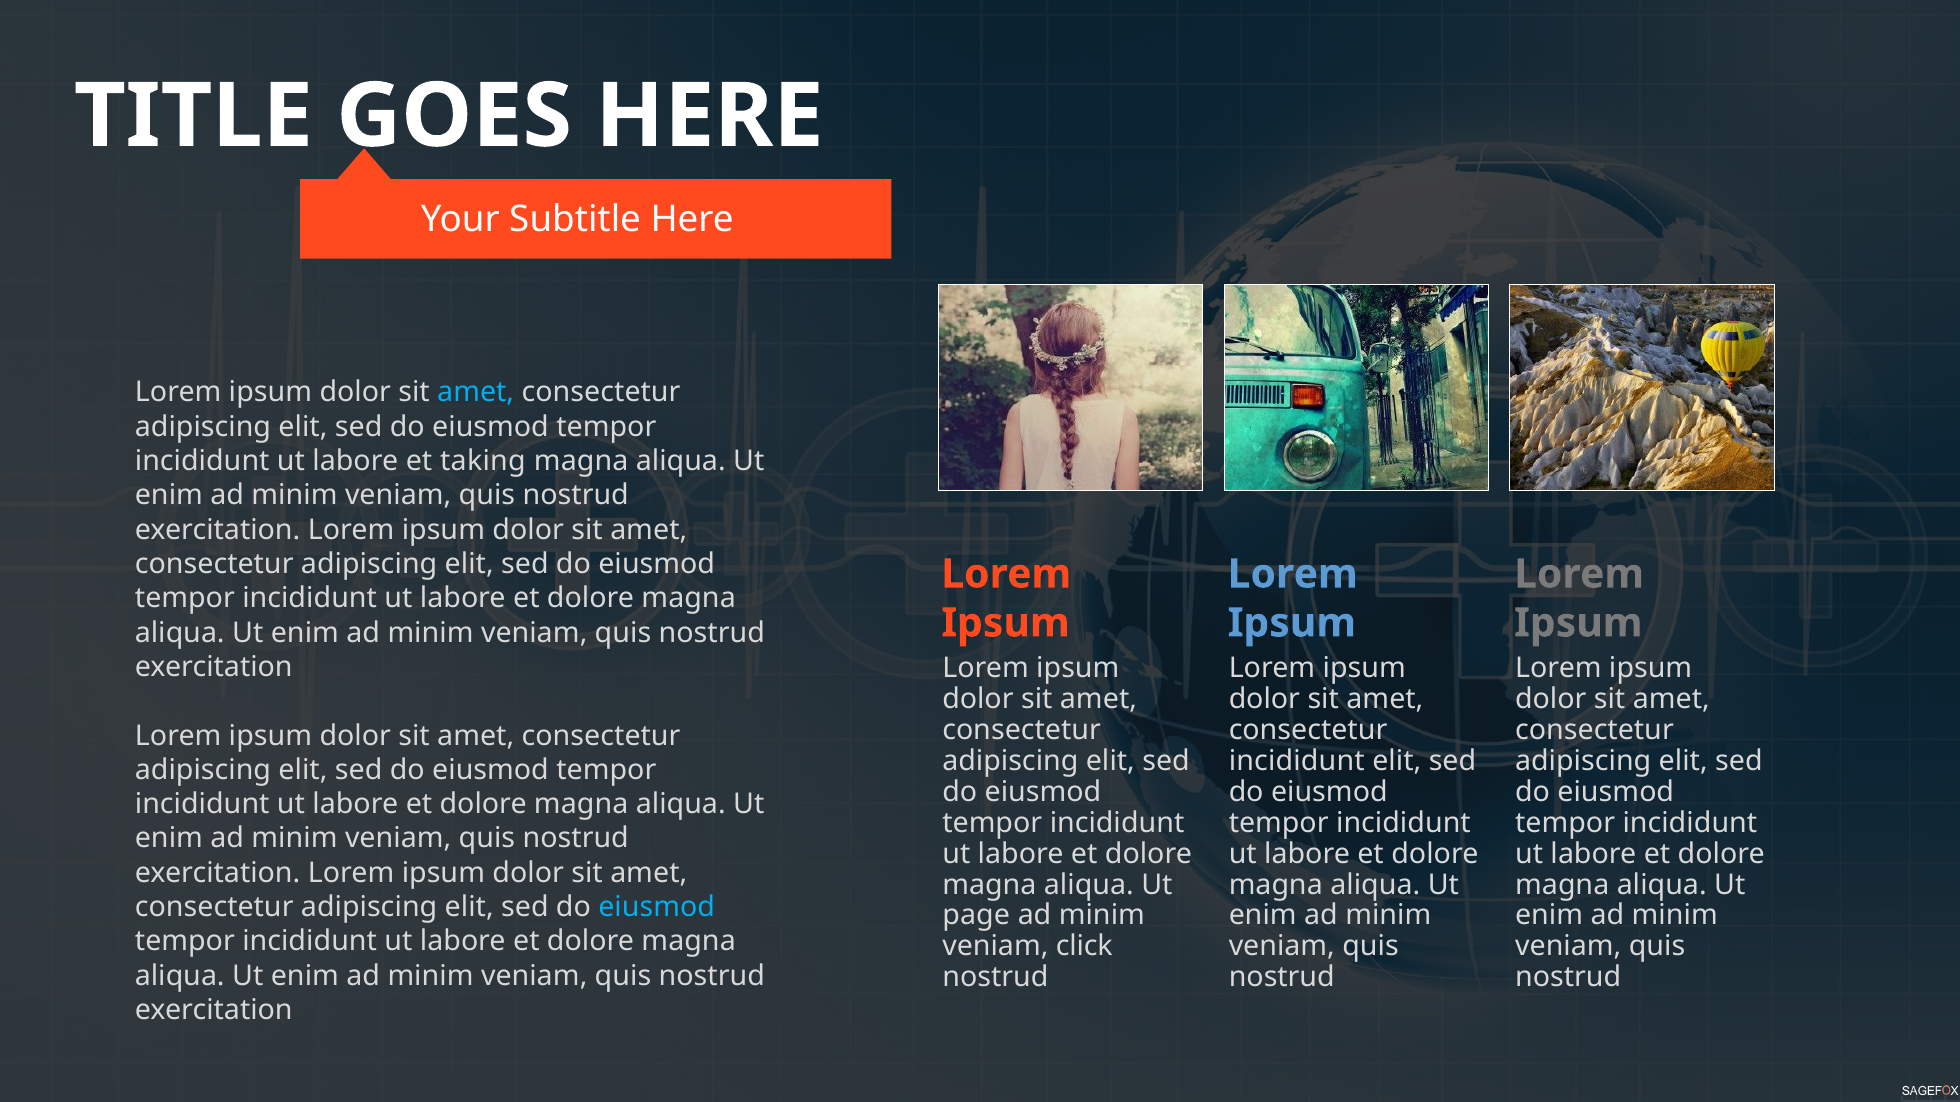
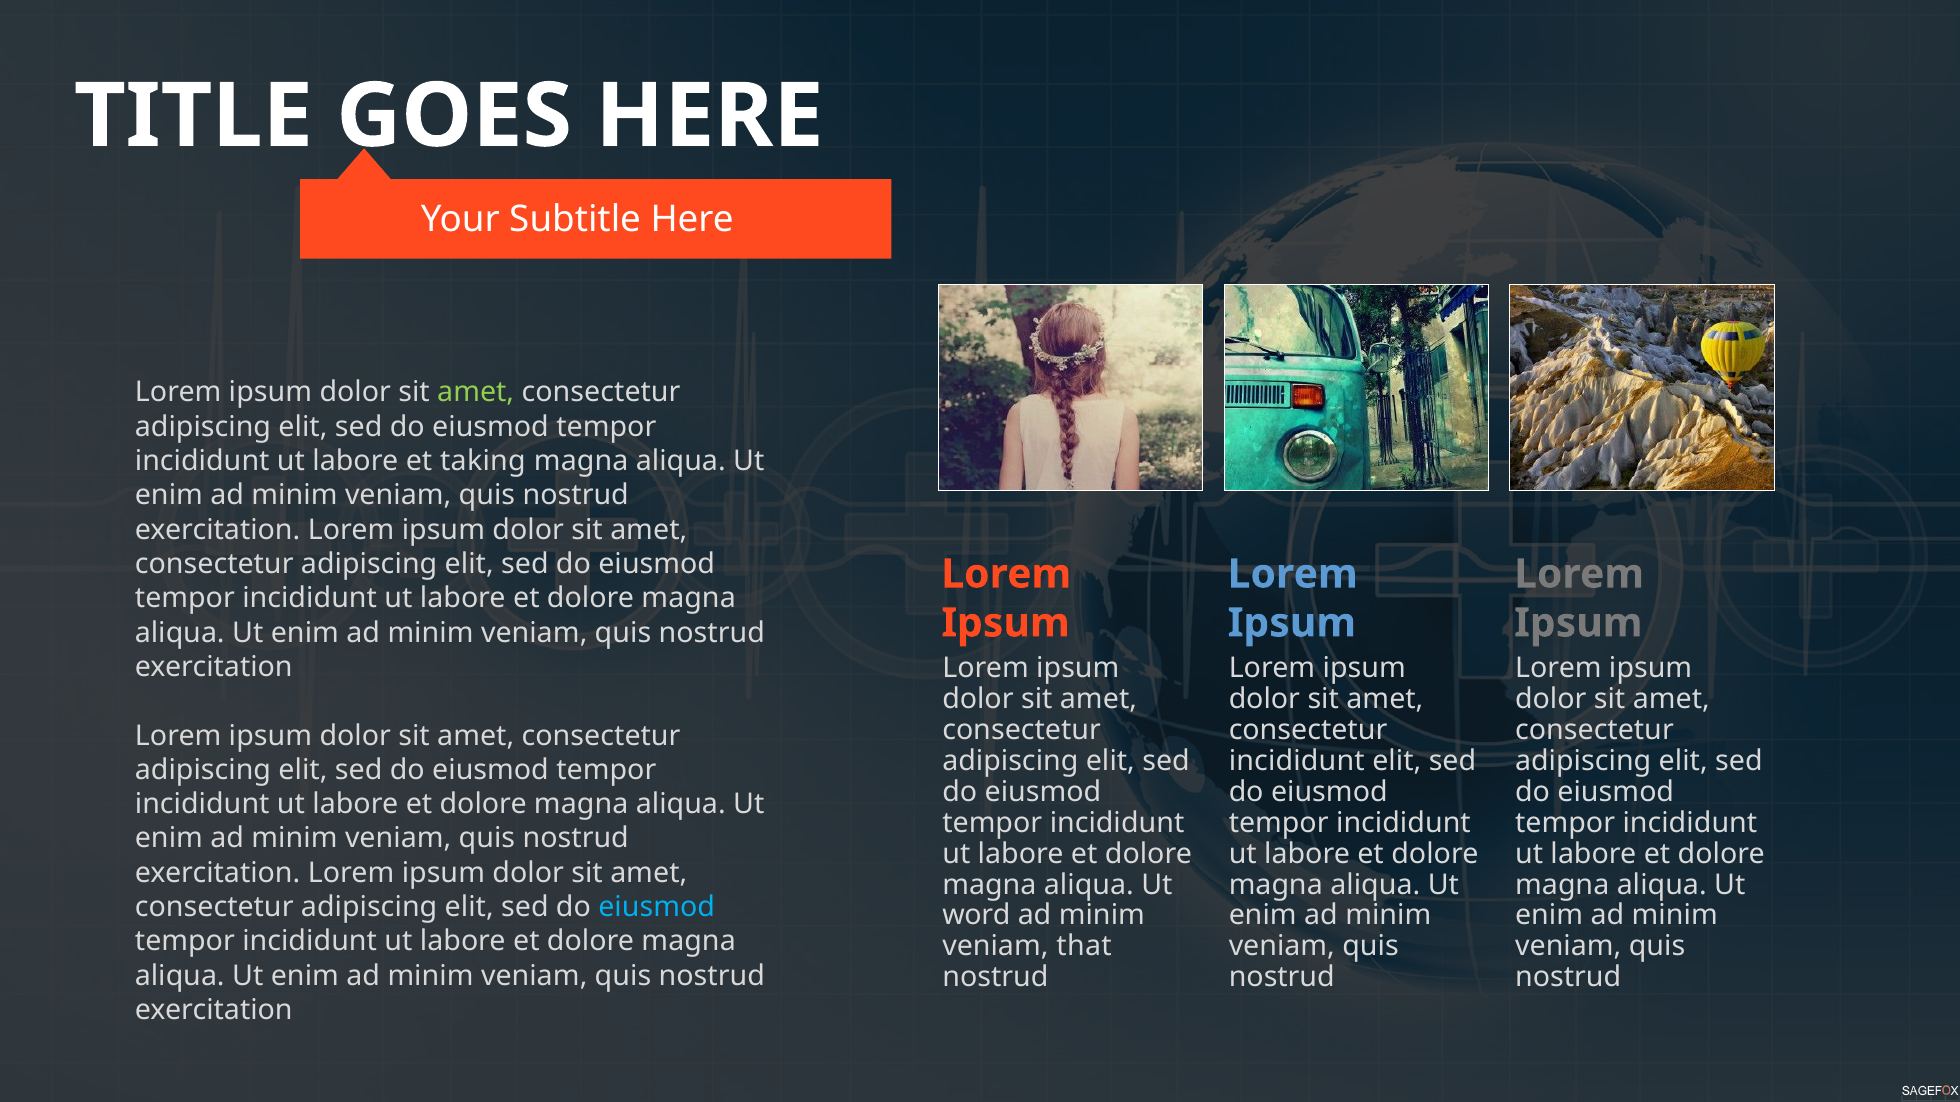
amet at (476, 393) colour: light blue -> light green
page: page -> word
click: click -> that
